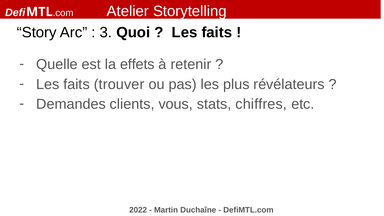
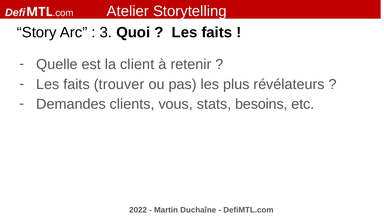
effets: effets -> client
chiffres: chiffres -> besoins
